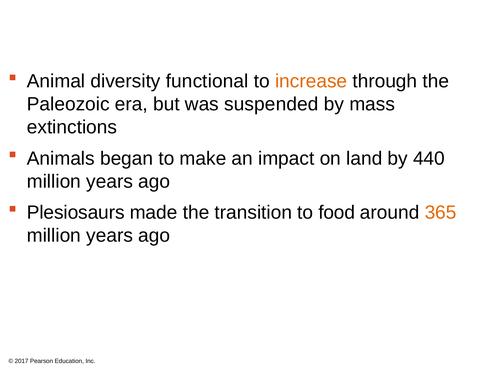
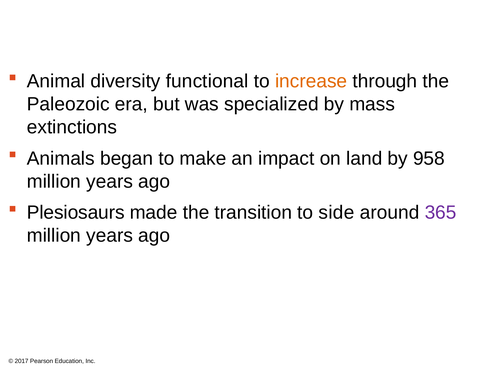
suspended: suspended -> specialized
440: 440 -> 958
food: food -> side
365 colour: orange -> purple
